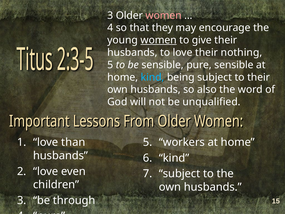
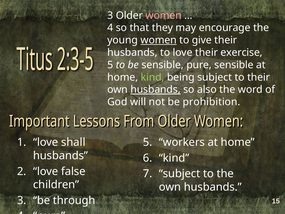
nothing: nothing -> exercise
kind at (153, 77) colour: light blue -> light green
husbands at (156, 89) underline: none -> present
unqualified: unqualified -> prohibition
than: than -> shall
even: even -> false
